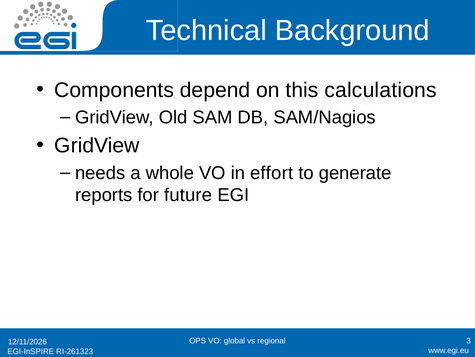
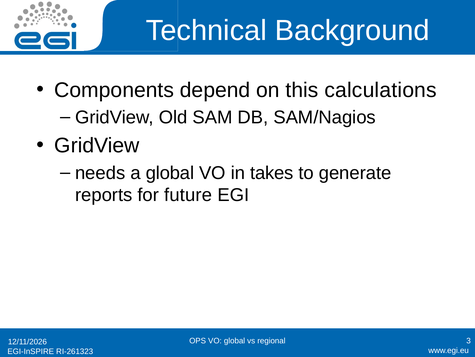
a whole: whole -> global
effort: effort -> takes
